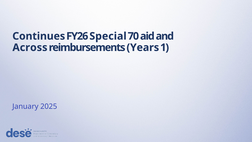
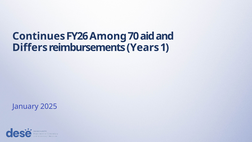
Special: Special -> Among
Across: Across -> Differs
